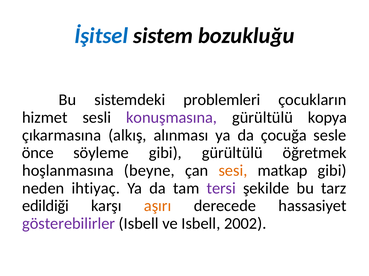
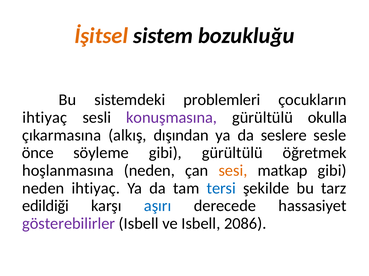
İşitsel colour: blue -> orange
hizmet at (45, 118): hizmet -> ihtiyaç
kopya: kopya -> okulla
alınması: alınması -> dışından
çocuğa: çocuğa -> seslere
hoşlanmasına beyne: beyne -> neden
tersi colour: purple -> blue
aşırı colour: orange -> blue
2002: 2002 -> 2086
